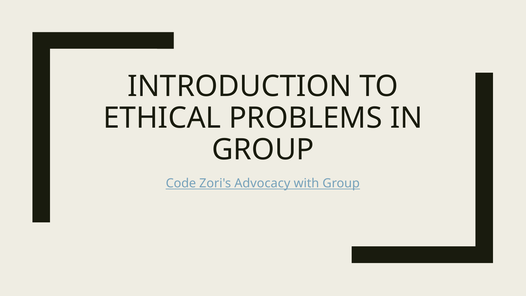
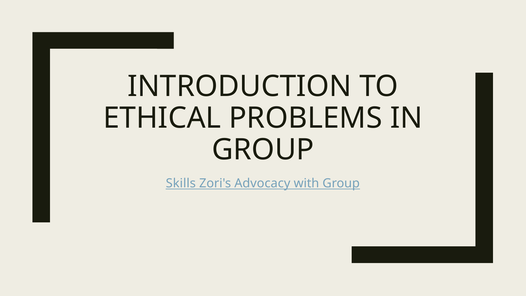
Code: Code -> Skills
